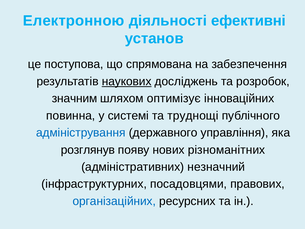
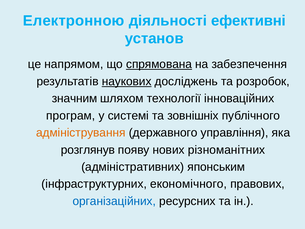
поступова: поступова -> напрямом
спрямована underline: none -> present
оптимізує: оптимізує -> технології
повинна: повинна -> програм
труднощі: труднощі -> зовнішніх
адміністрування colour: blue -> orange
незначний: незначний -> японським
посадовцями: посадовцями -> економічного
